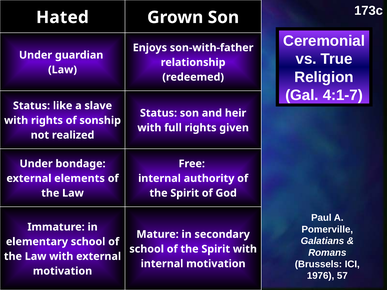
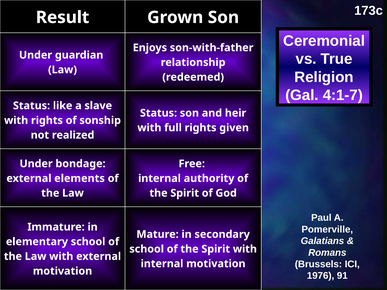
Hated: Hated -> Result
57: 57 -> 91
